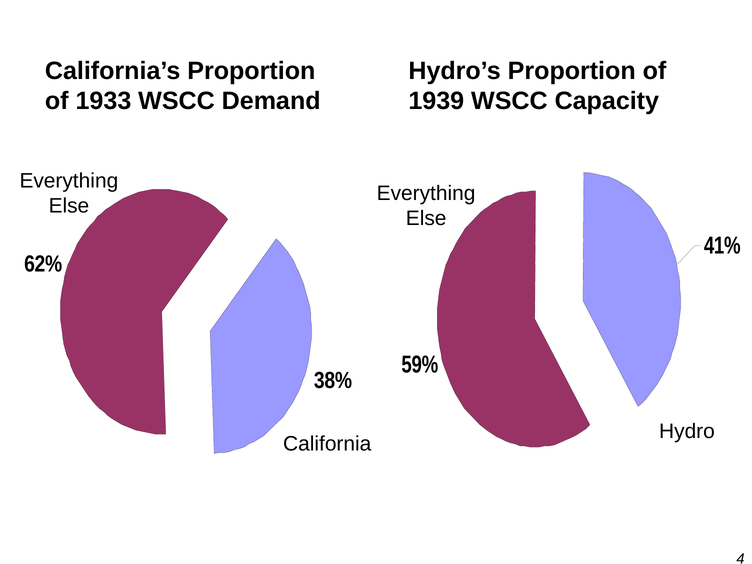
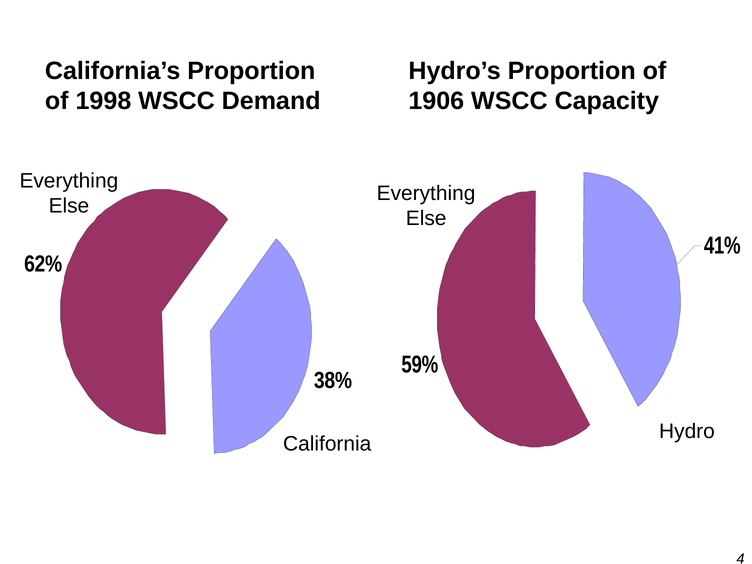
1933: 1933 -> 1998
1939: 1939 -> 1906
